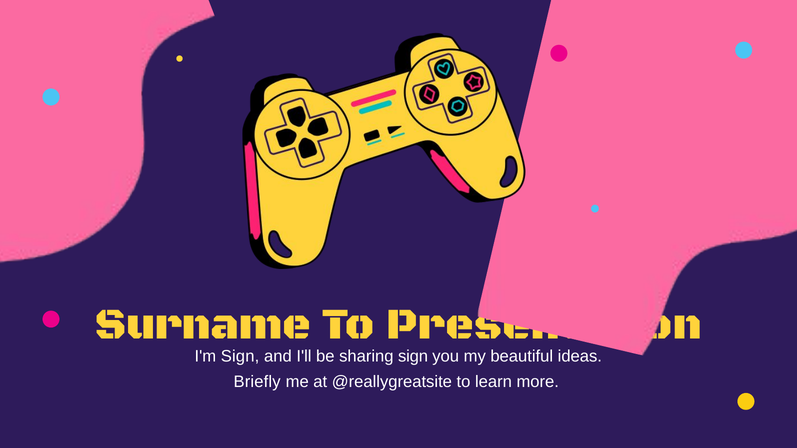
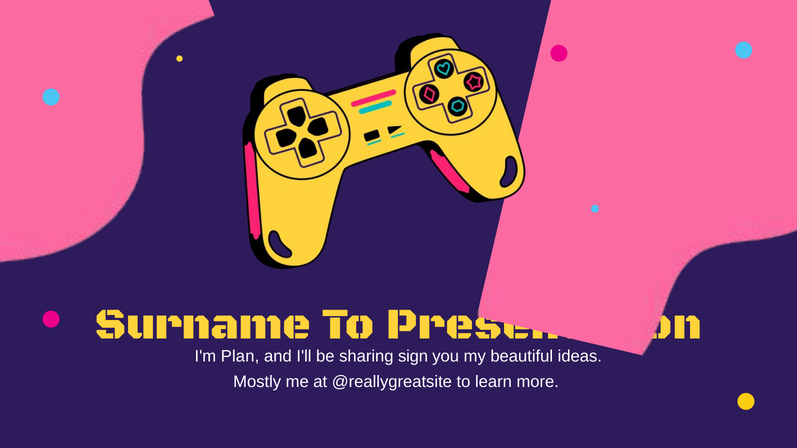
I'm Sign: Sign -> Plan
Briefly: Briefly -> Mostly
